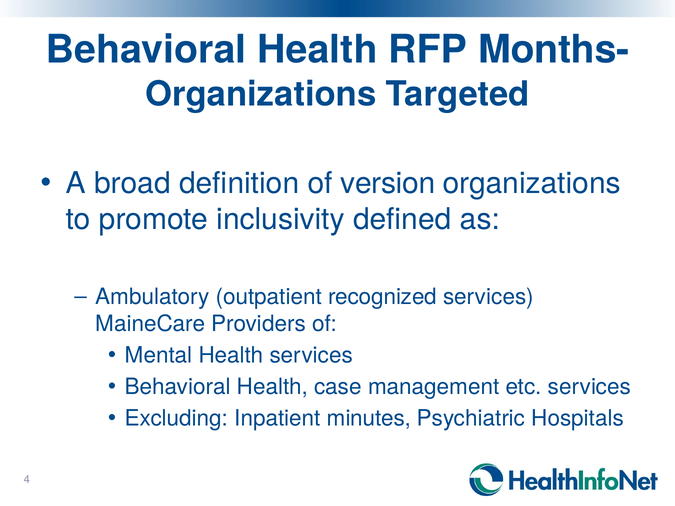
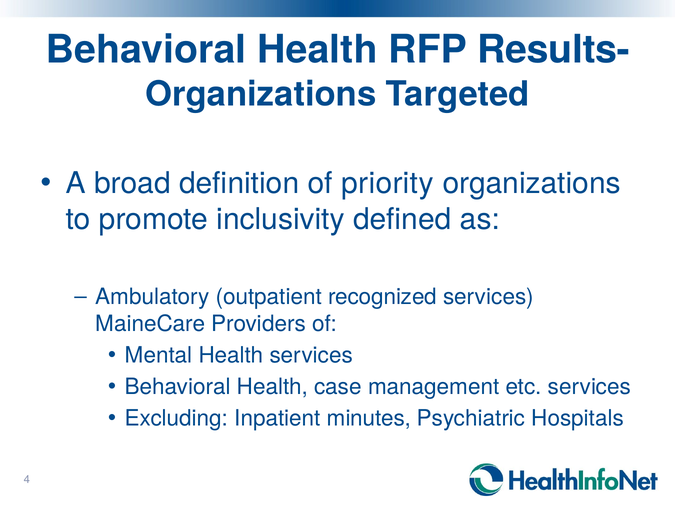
Months-: Months- -> Results-
version: version -> priority
